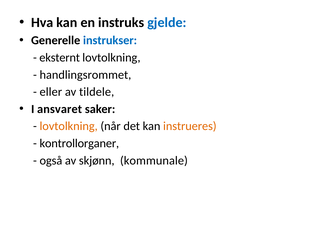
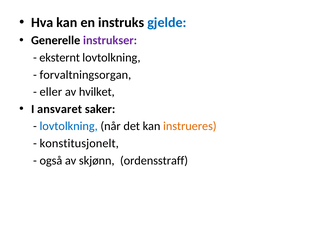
instrukser colour: blue -> purple
handlingsrommet: handlingsrommet -> forvaltningsorgan
tildele: tildele -> hvilket
lovtolkning at (69, 126) colour: orange -> blue
kontrollorganer: kontrollorganer -> konstitusjonelt
kommunale: kommunale -> ordensstraff
